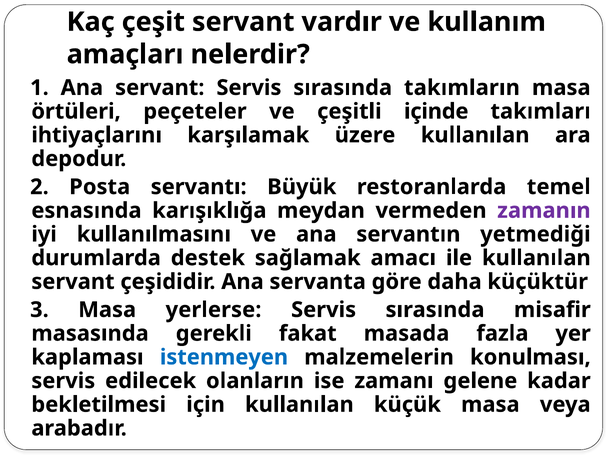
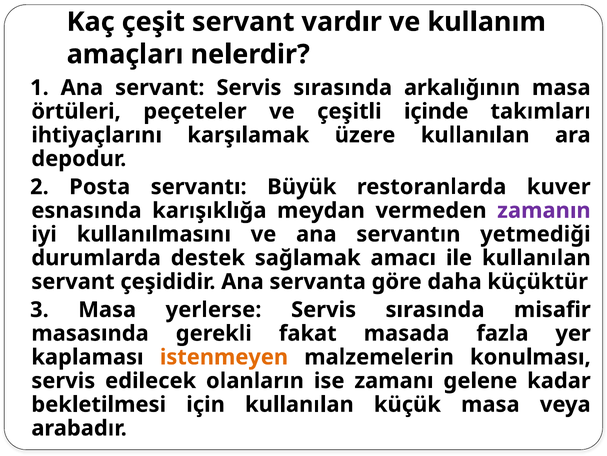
takımların: takımların -> arkalığının
temel: temel -> kuver
istenmeyen colour: blue -> orange
